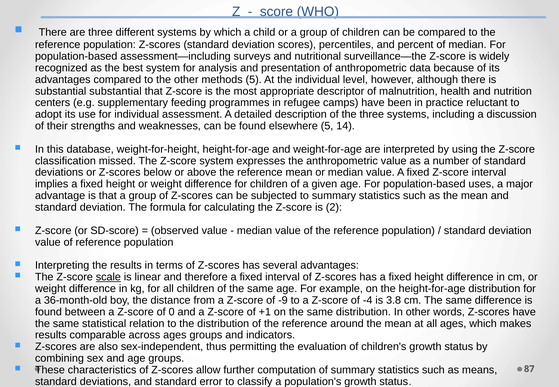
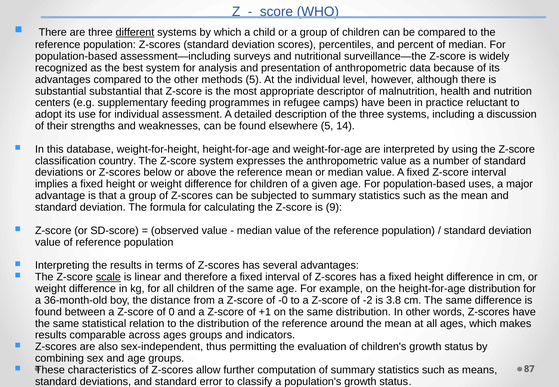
different underline: none -> present
missed: missed -> country
2: 2 -> 9
-9: -9 -> -0
-4: -4 -> -2
